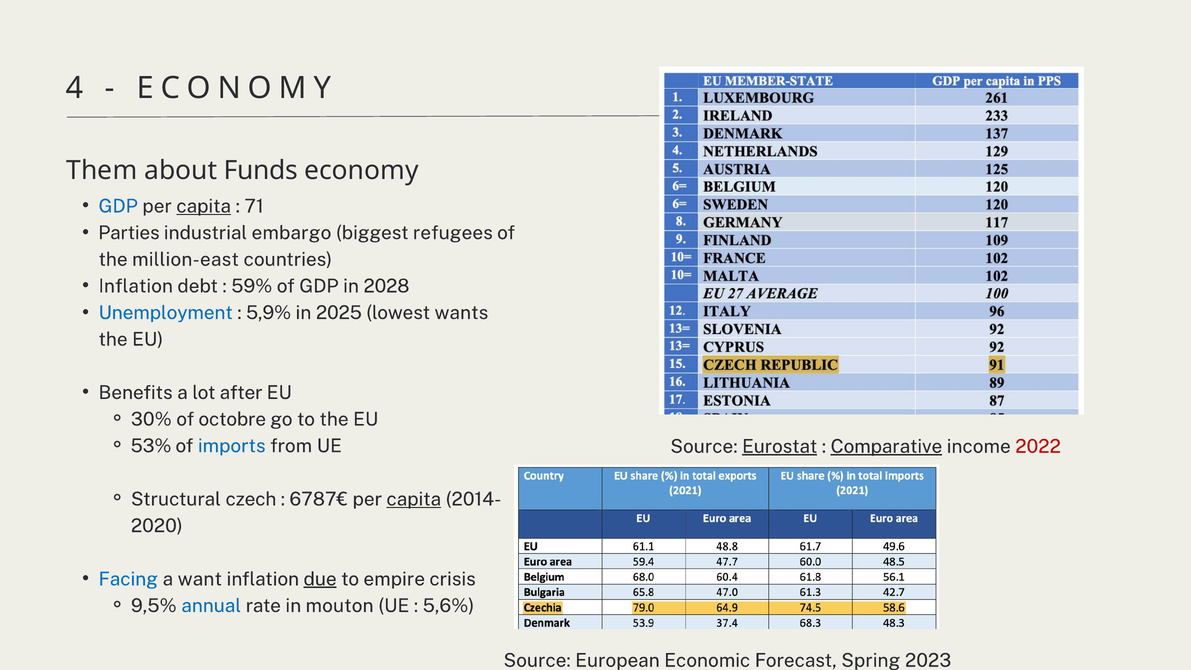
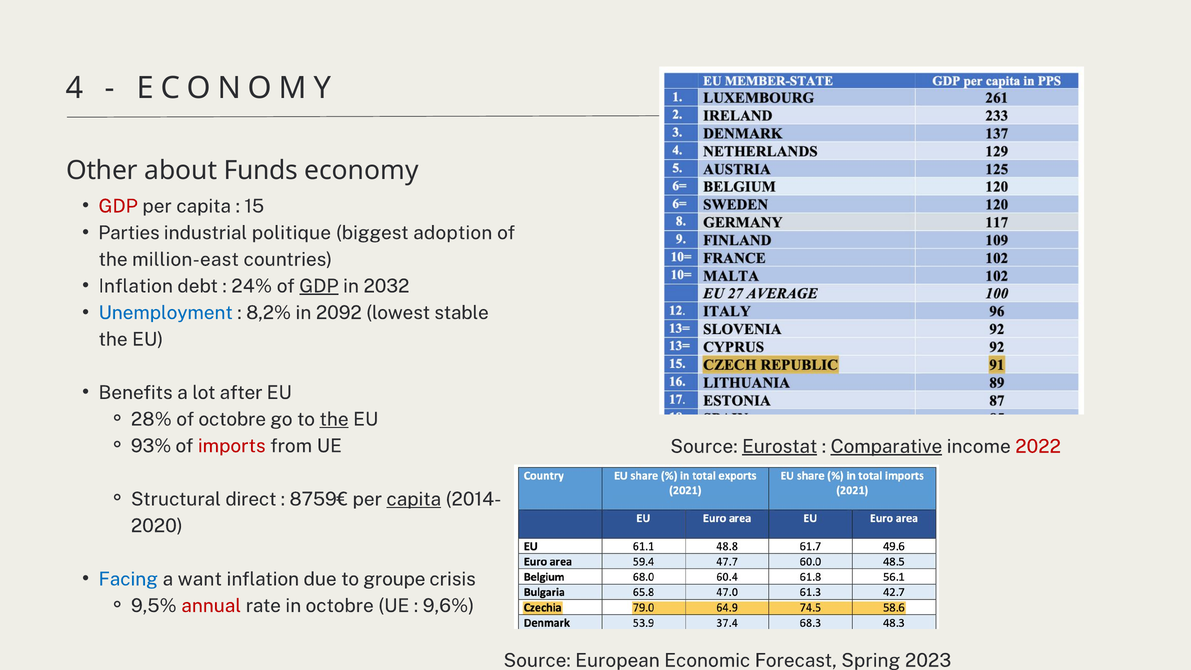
Them: Them -> Other
GDP at (118, 206) colour: blue -> red
capita at (204, 206) underline: present -> none
71: 71 -> 15
embargo: embargo -> politique
refugees: refugees -> adoption
59%: 59% -> 24%
GDP at (319, 286) underline: none -> present
2028: 2028 -> 2032
5,9%: 5,9% -> 8,2%
2025: 2025 -> 2092
wants: wants -> stable
30%: 30% -> 28%
the at (334, 419) underline: none -> present
53%: 53% -> 93%
imports colour: blue -> red
czech: czech -> direct
6787€: 6787€ -> 8759€
due underline: present -> none
empire: empire -> groupe
annual colour: blue -> red
in mouton: mouton -> octobre
5,6%: 5,6% -> 9,6%
